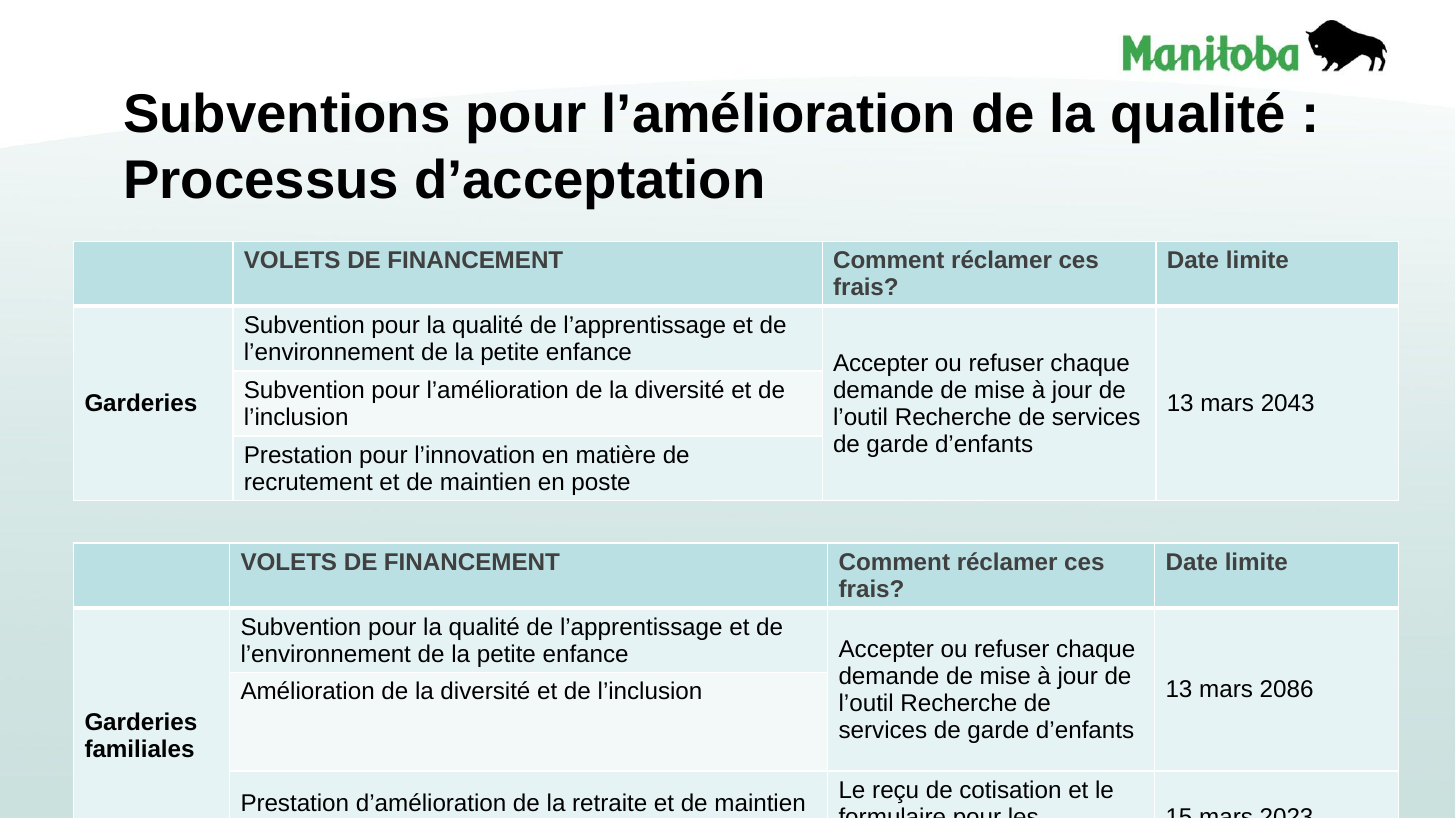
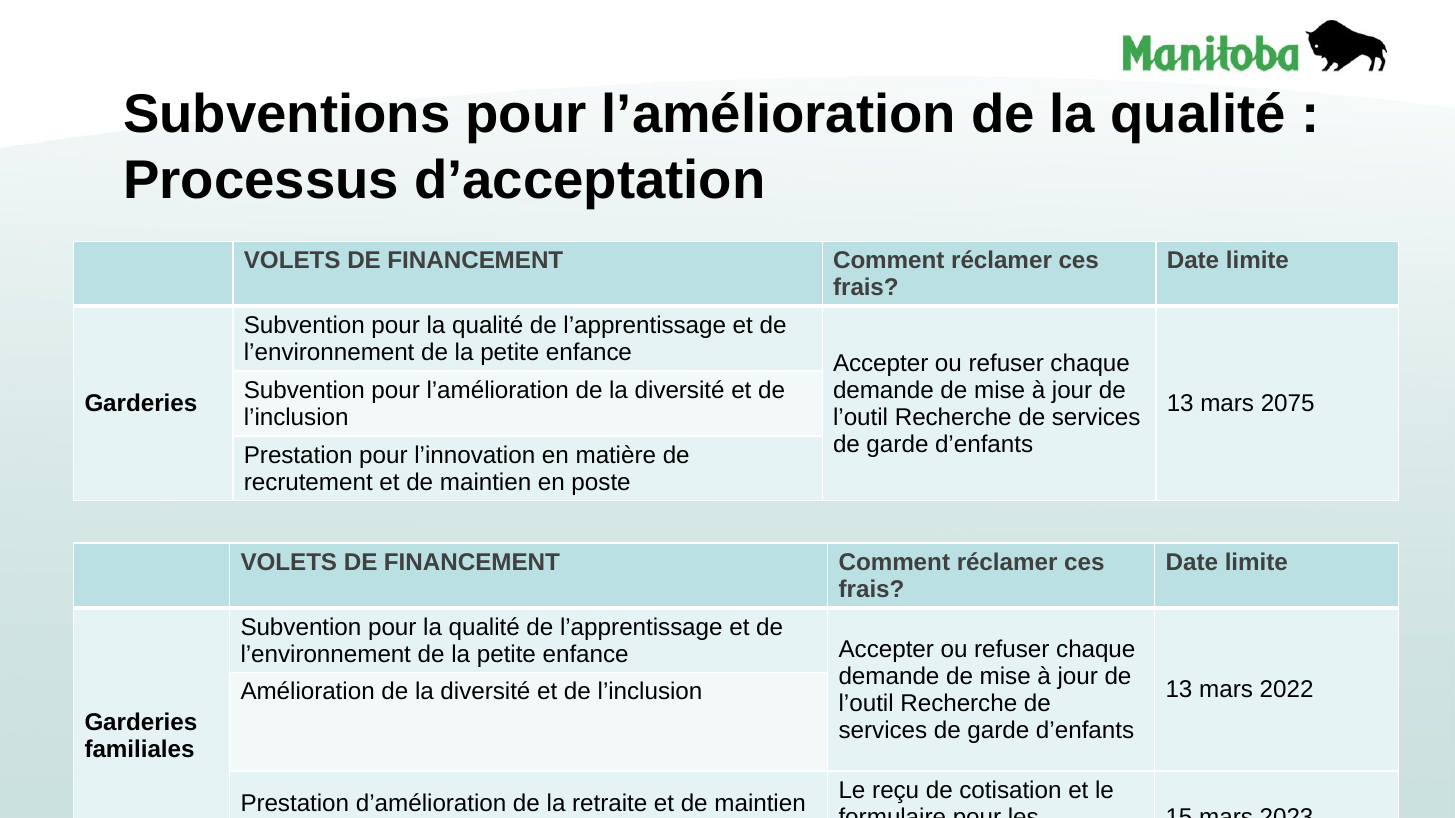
2043: 2043 -> 2075
mars 2086: 2086 -> 2022
